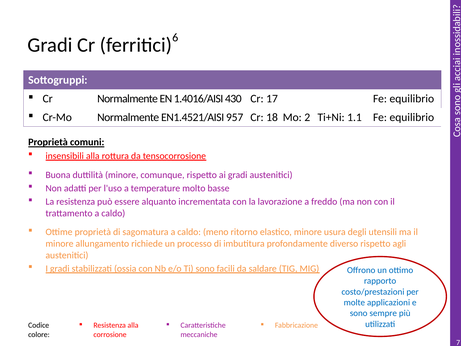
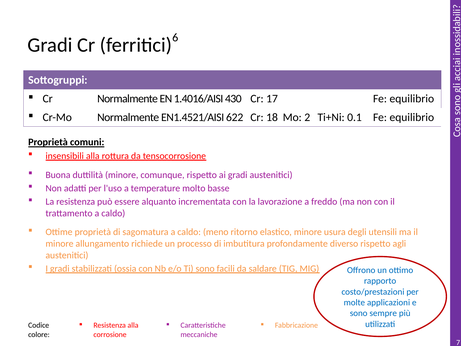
957: 957 -> 622
1.1: 1.1 -> 0.1
